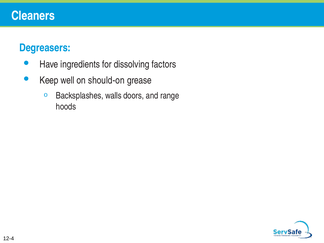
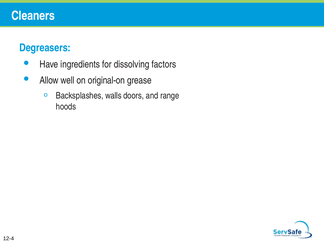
Keep: Keep -> Allow
should-on: should-on -> original-on
